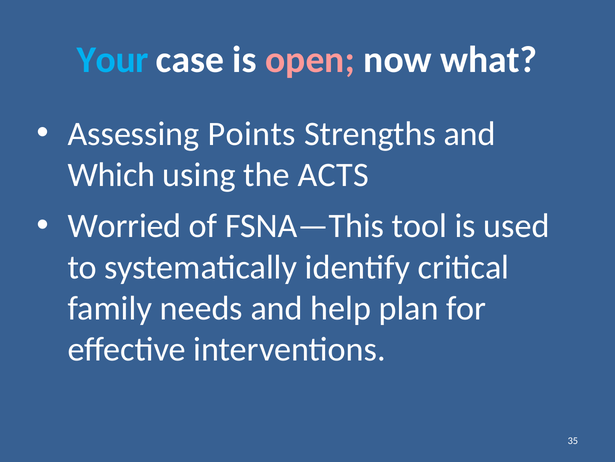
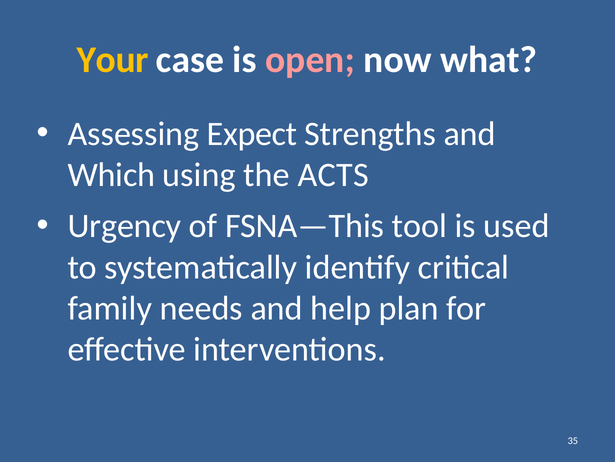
Your colour: light blue -> yellow
Points: Points -> Expect
Worried: Worried -> Urgency
